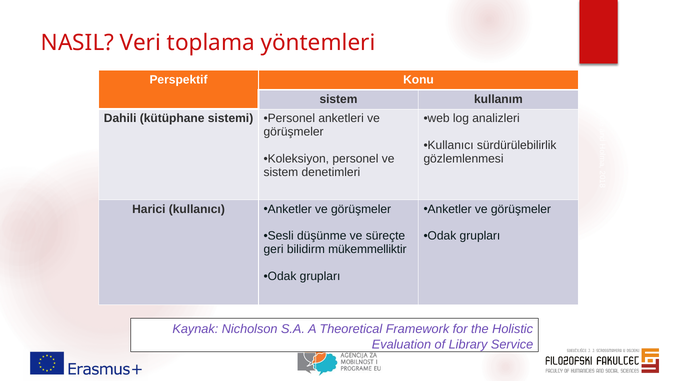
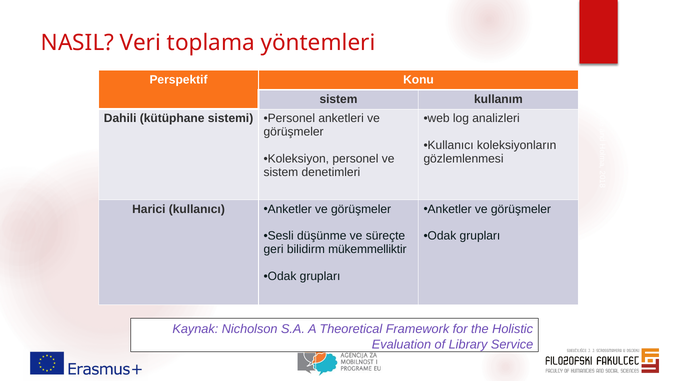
sürdürülebilirlik: sürdürülebilirlik -> koleksiyonların
